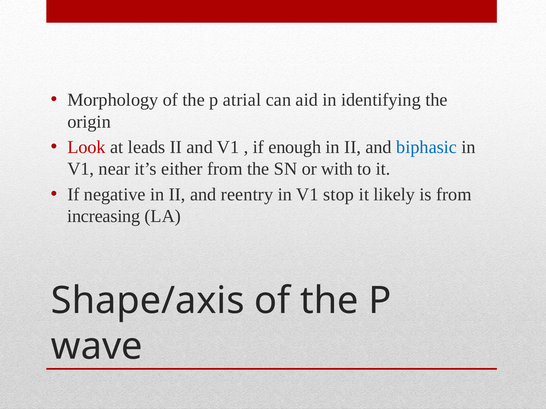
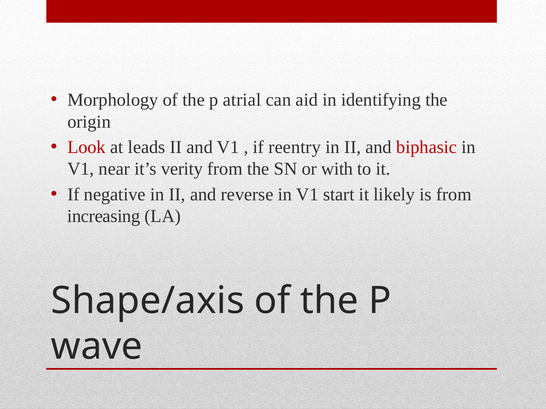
enough: enough -> reentry
biphasic colour: blue -> red
either: either -> verity
reentry: reentry -> reverse
stop: stop -> start
